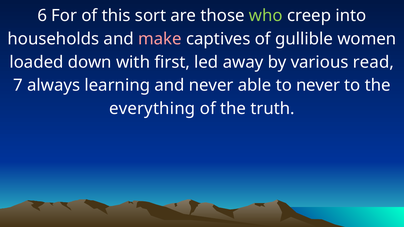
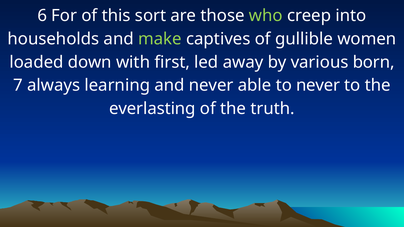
make colour: pink -> light green
read: read -> born
everything: everything -> everlasting
